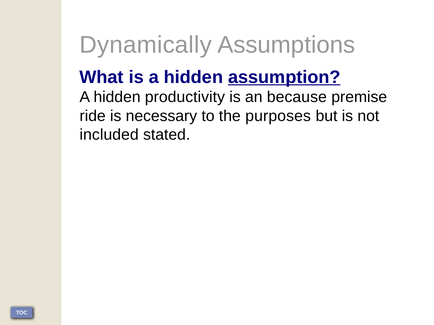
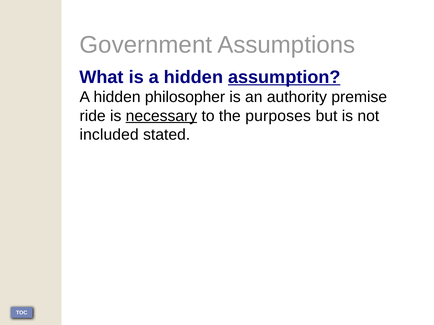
Dynamically: Dynamically -> Government
productivity: productivity -> philosopher
because: because -> authority
necessary underline: none -> present
